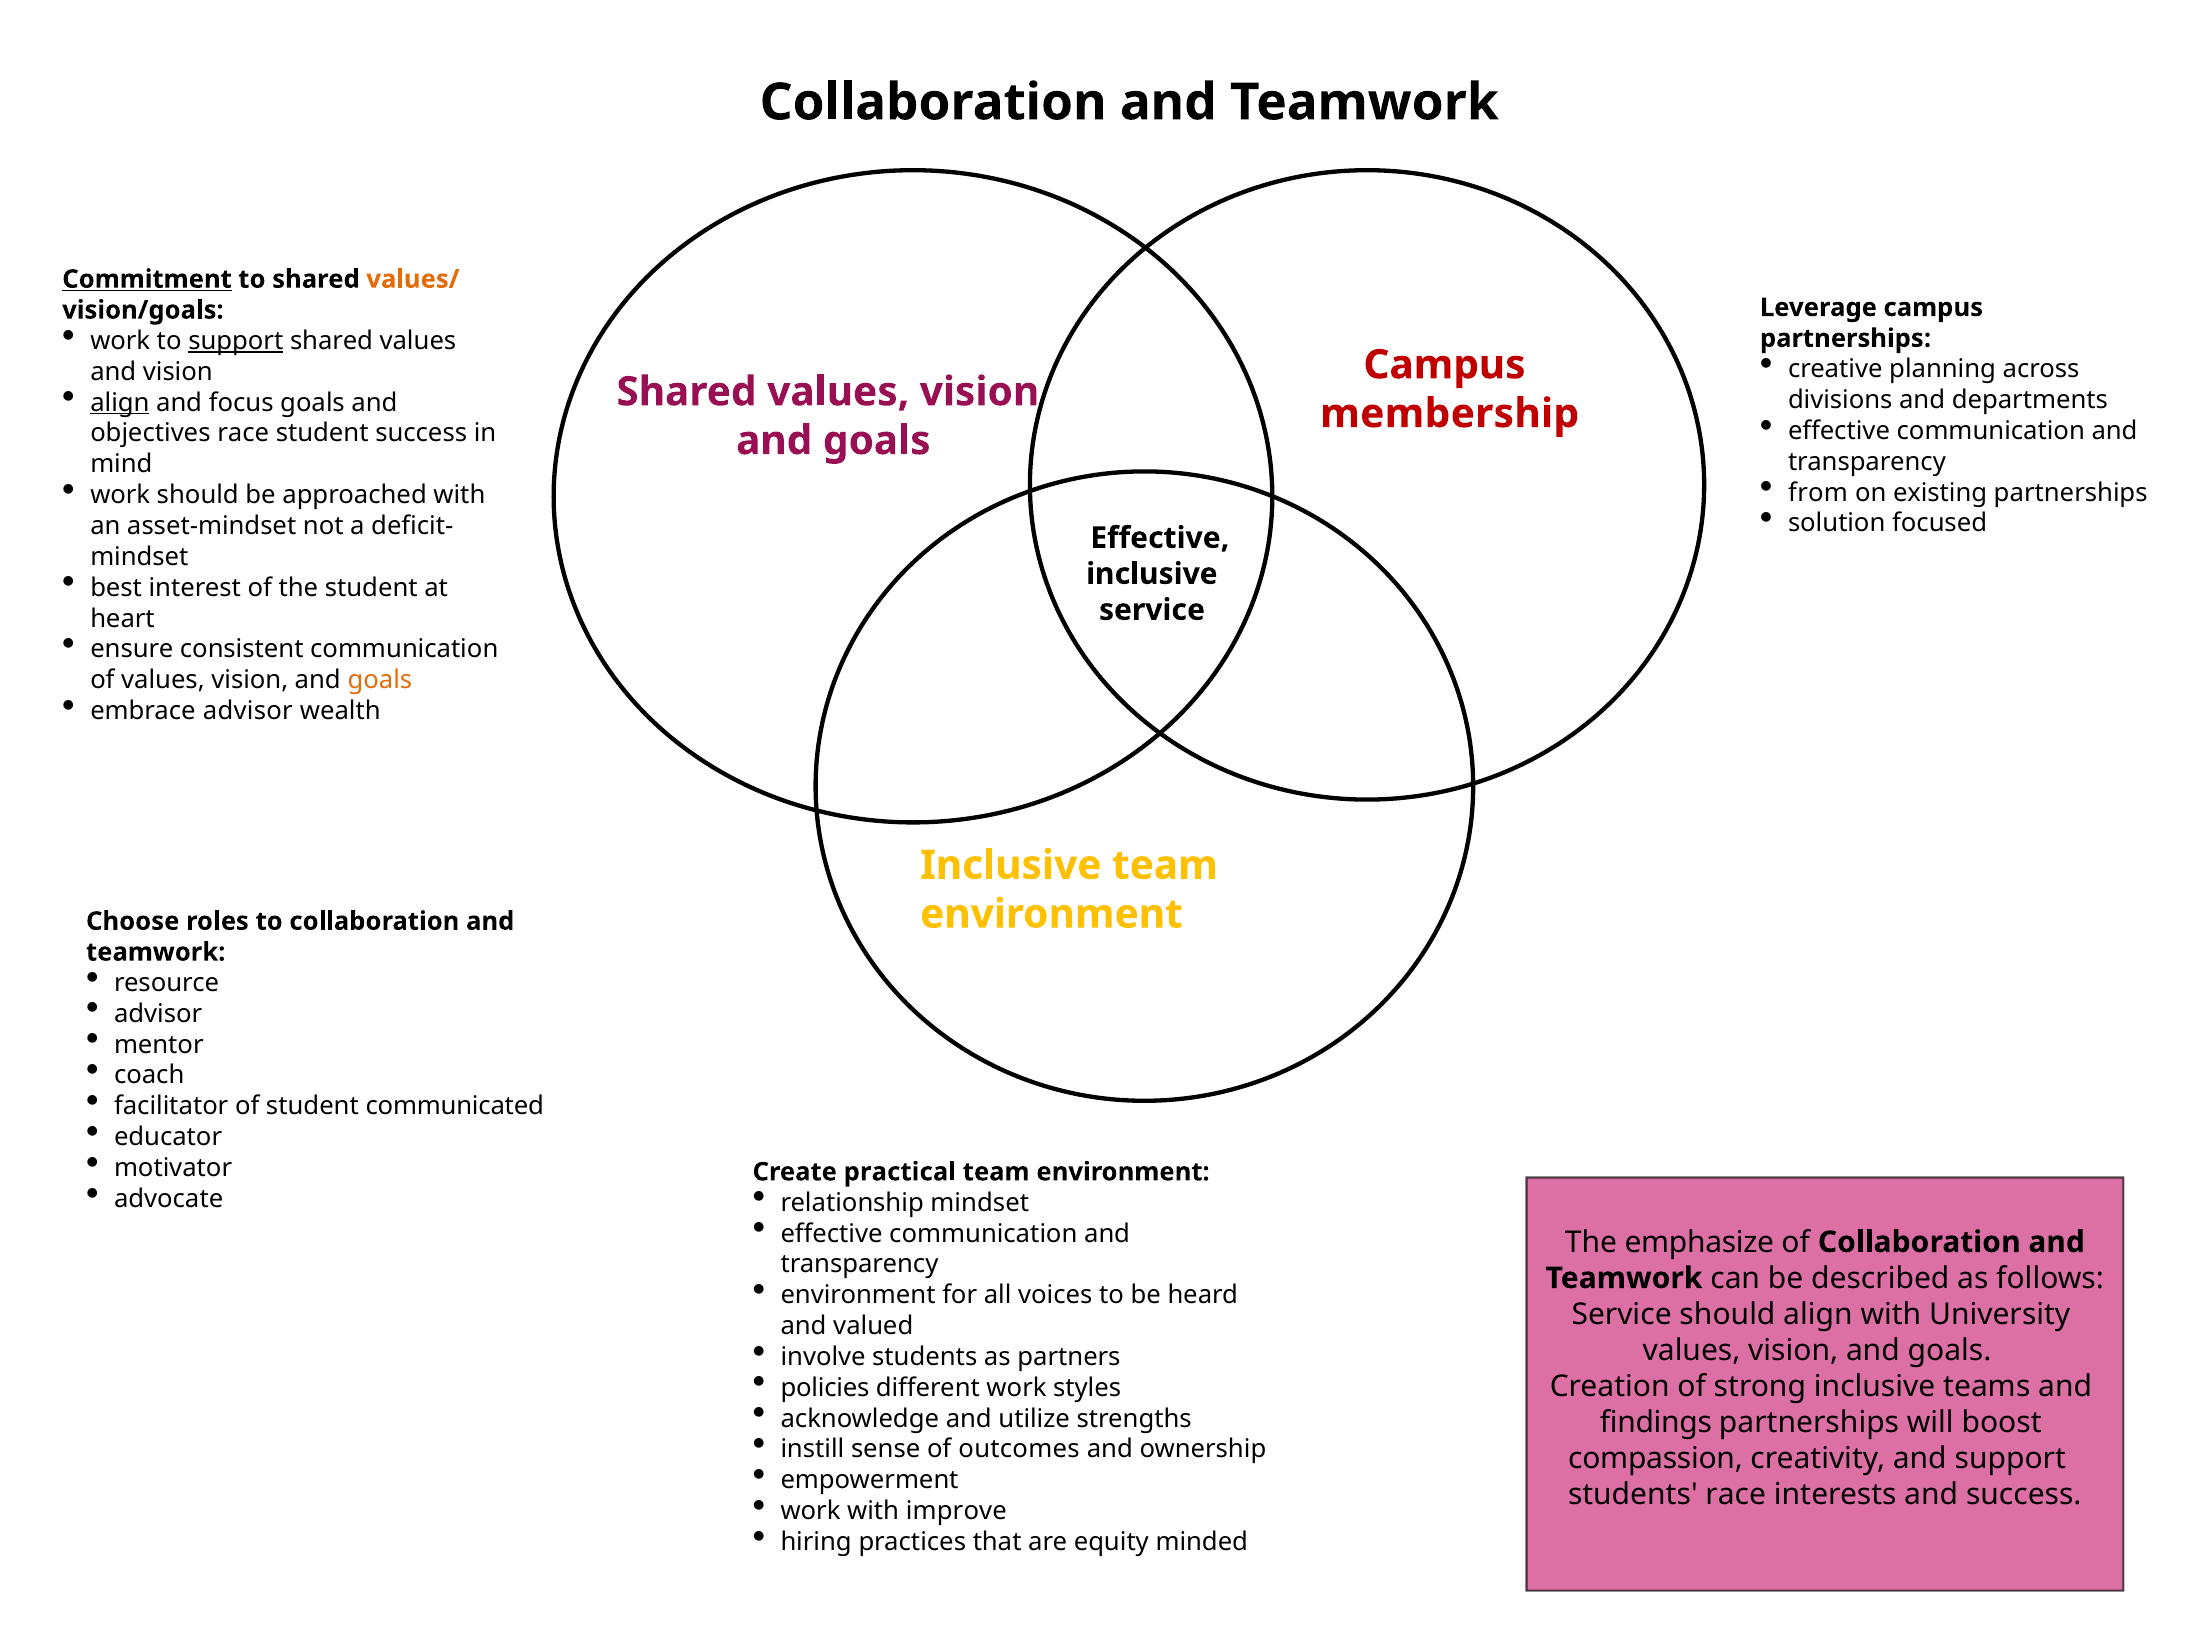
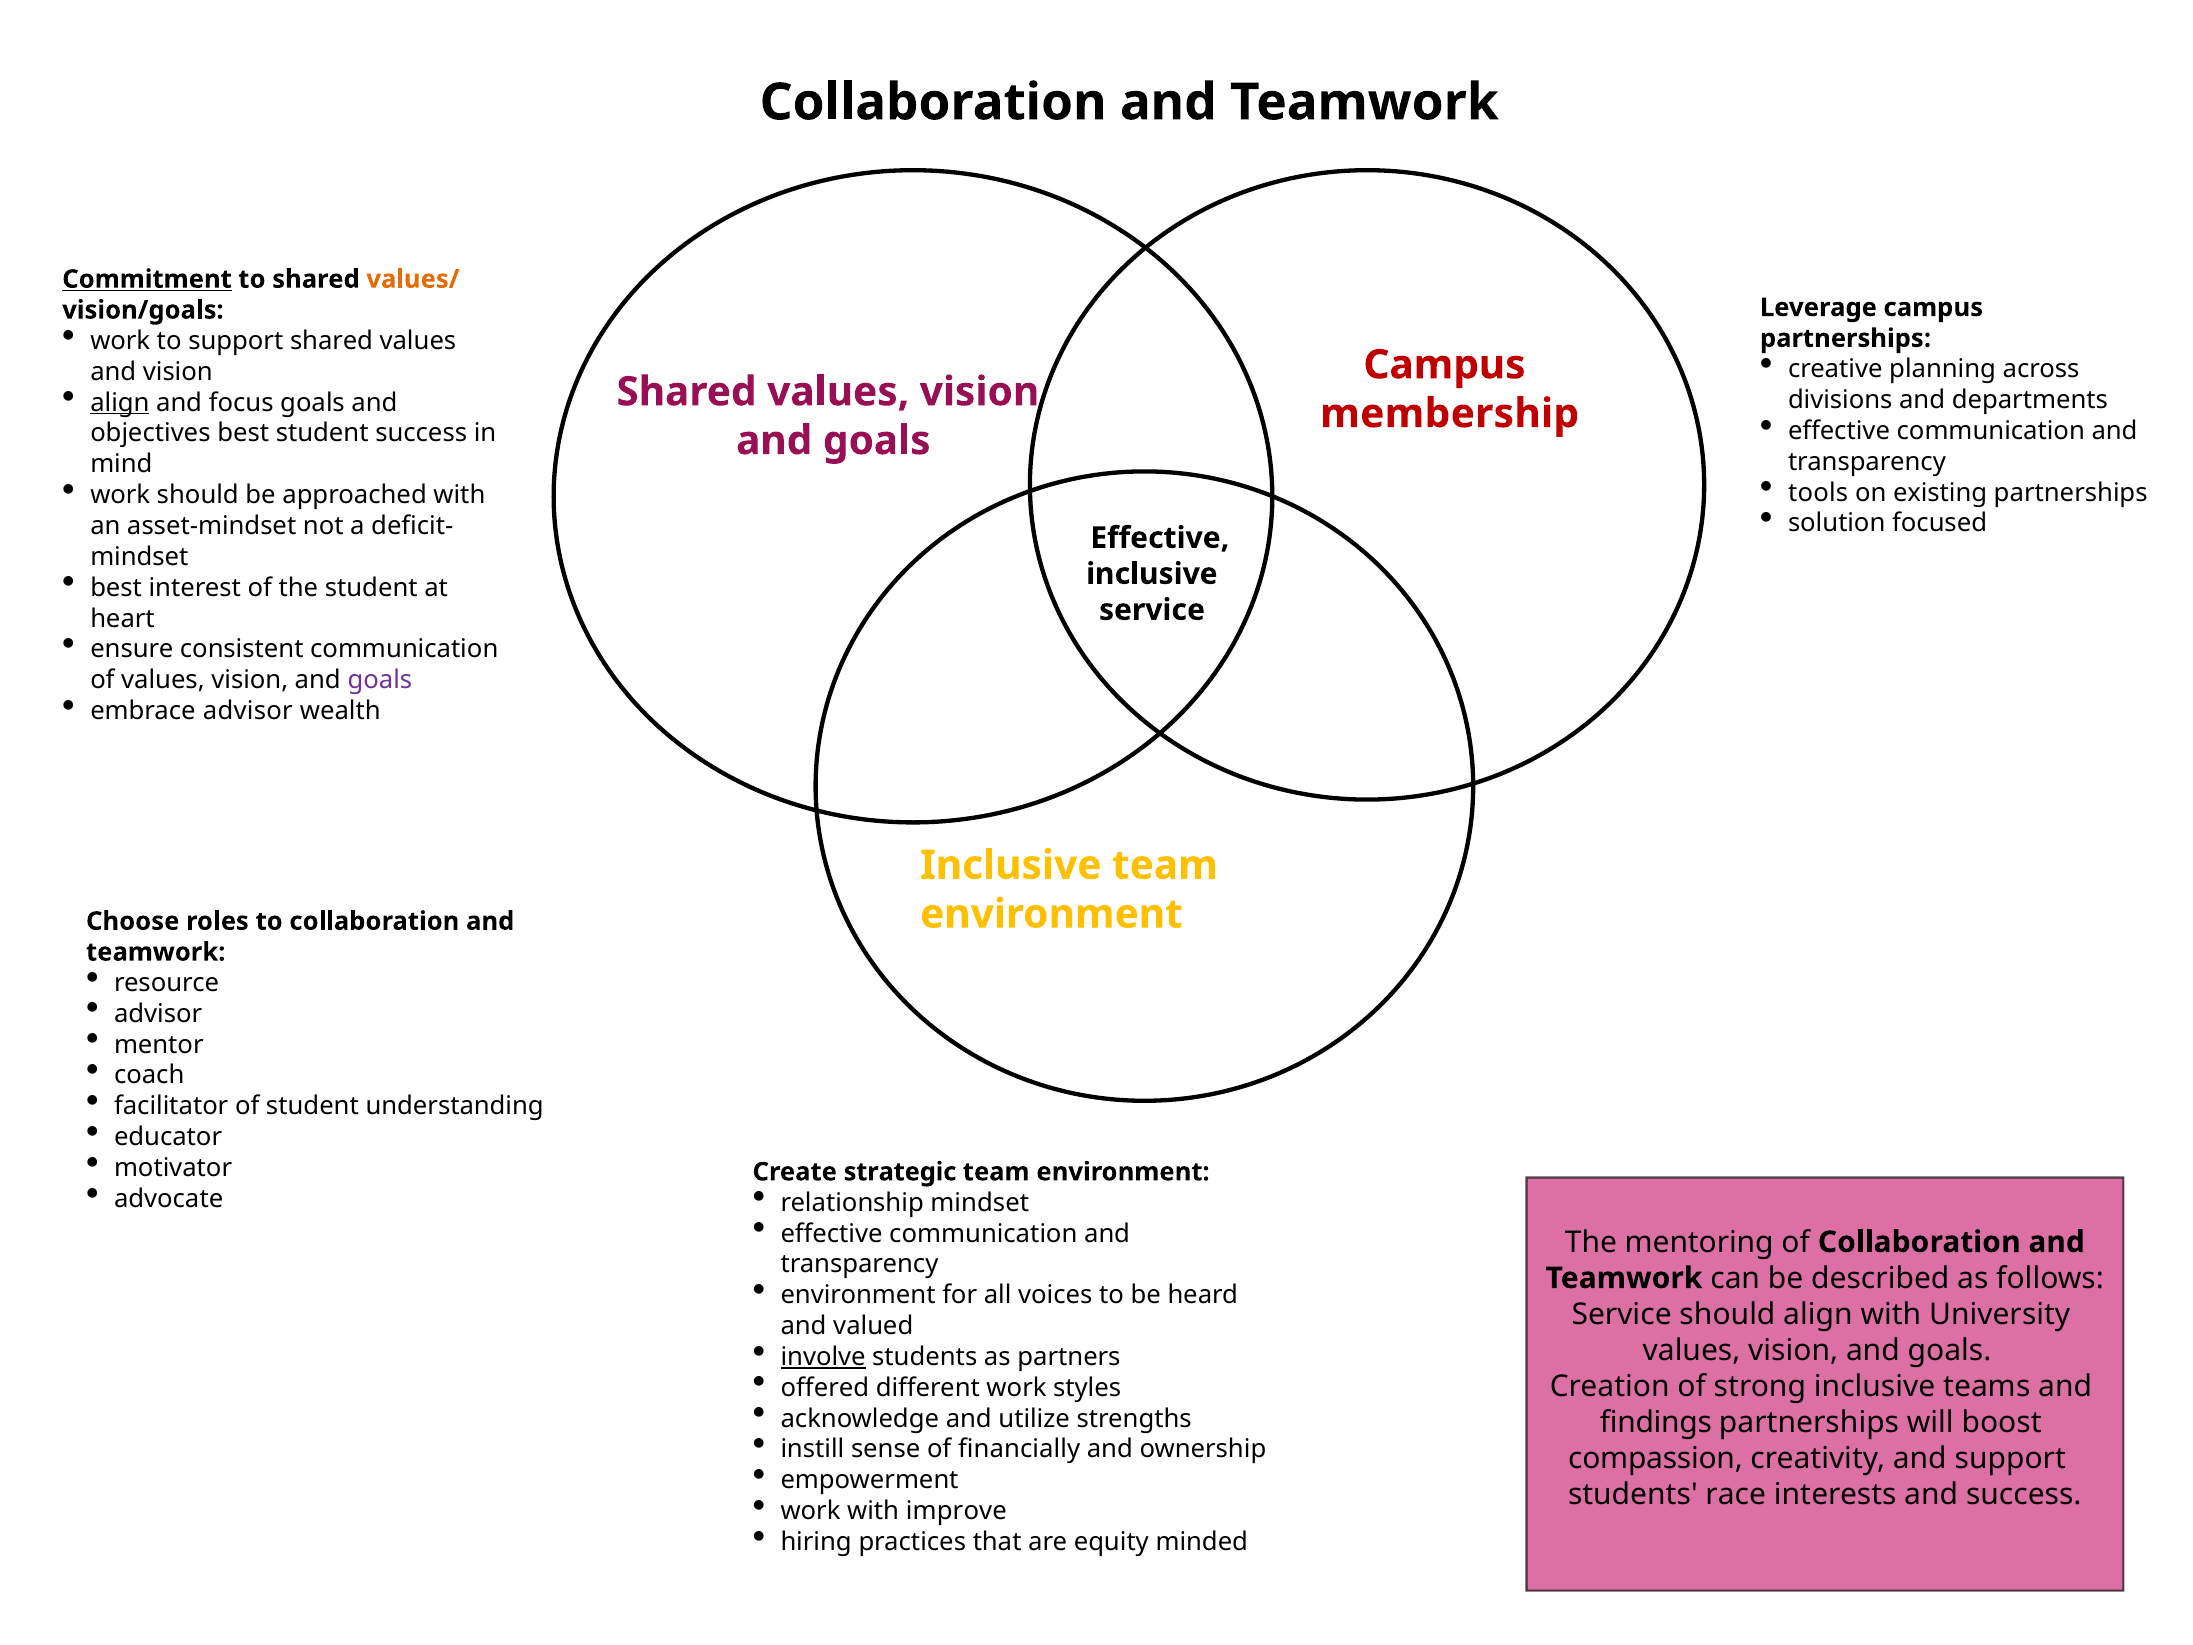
support at (236, 341) underline: present -> none
objectives race: race -> best
from: from -> tools
goals at (380, 680) colour: orange -> purple
communicated: communicated -> understanding
practical: practical -> strategic
emphasize: emphasize -> mentoring
involve underline: none -> present
policies: policies -> offered
outcomes: outcomes -> financially
